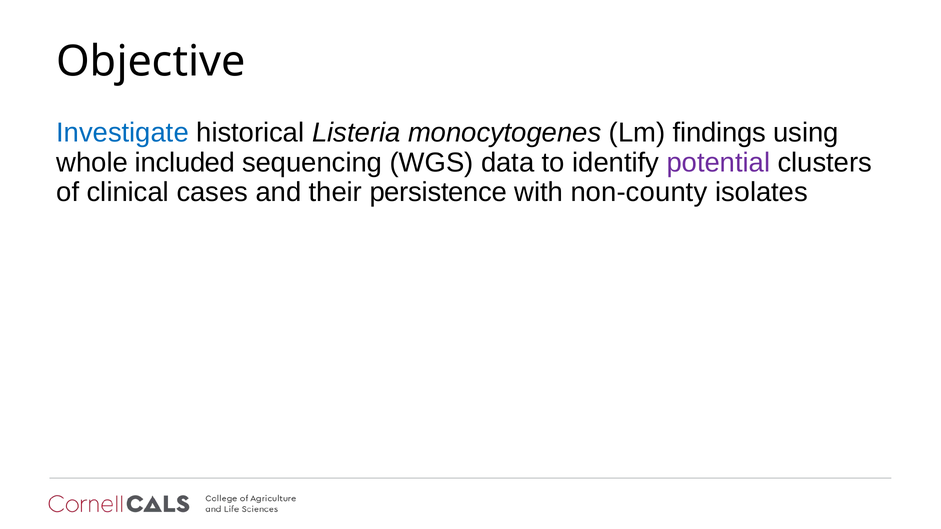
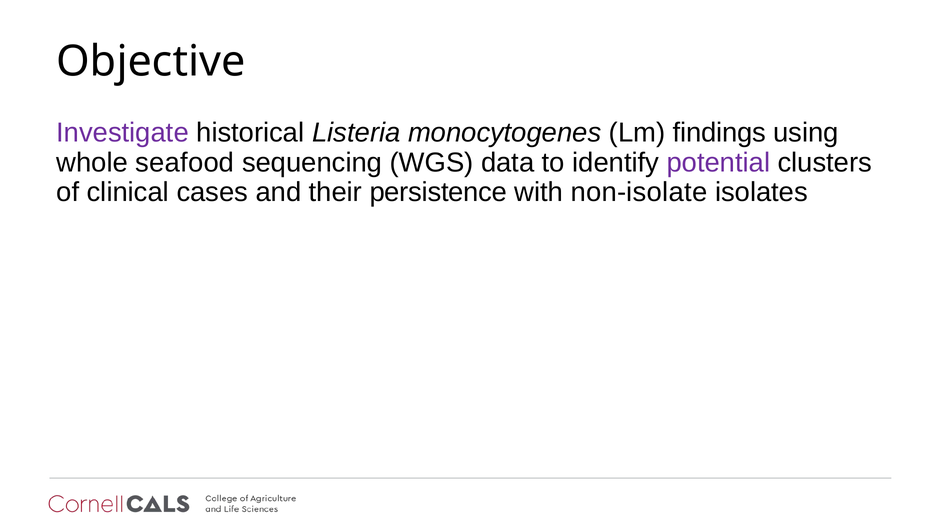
Investigate colour: blue -> purple
included: included -> seafood
non-county: non-county -> non-isolate
